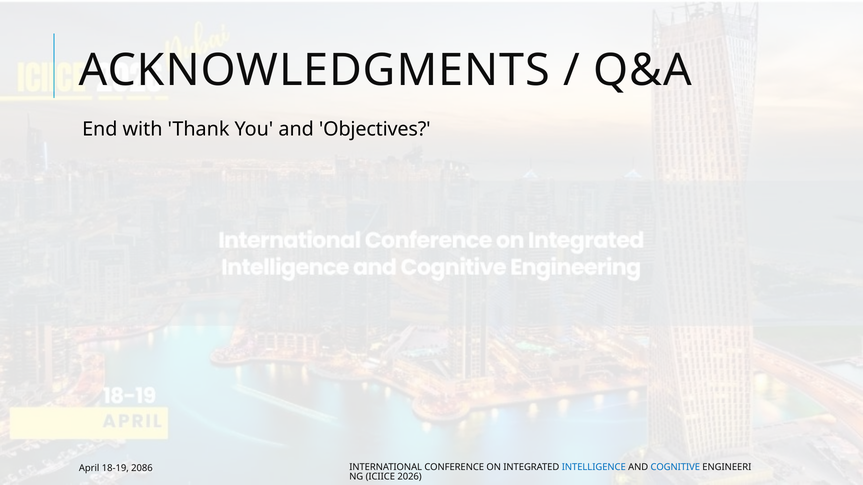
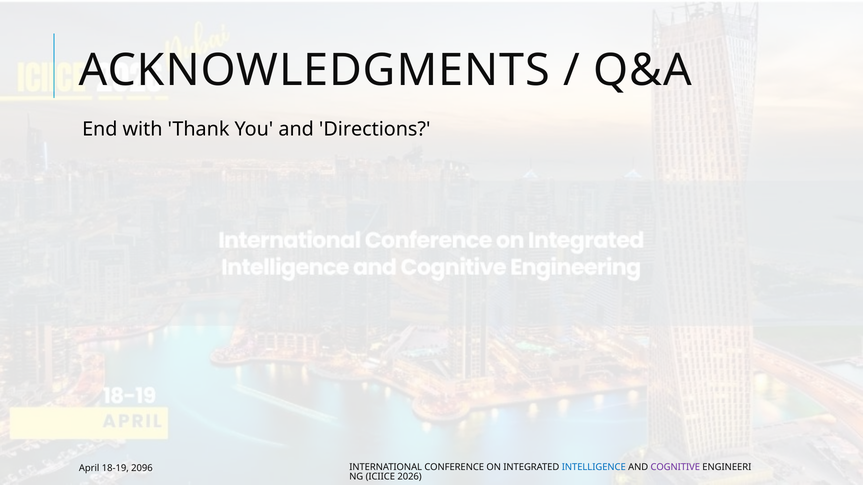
Objectives: Objectives -> Directions
COGNITIVE colour: blue -> purple
2086: 2086 -> 2096
